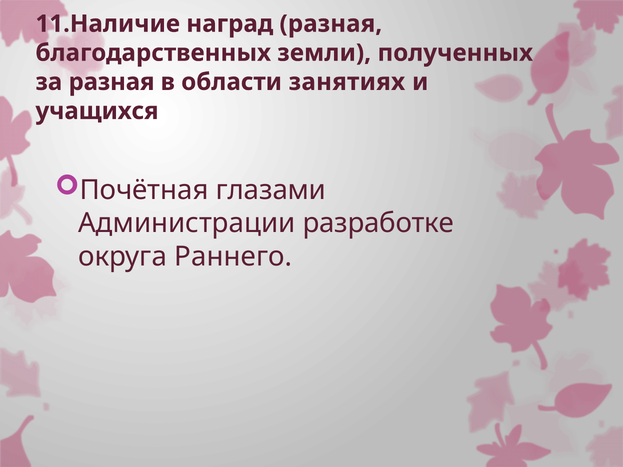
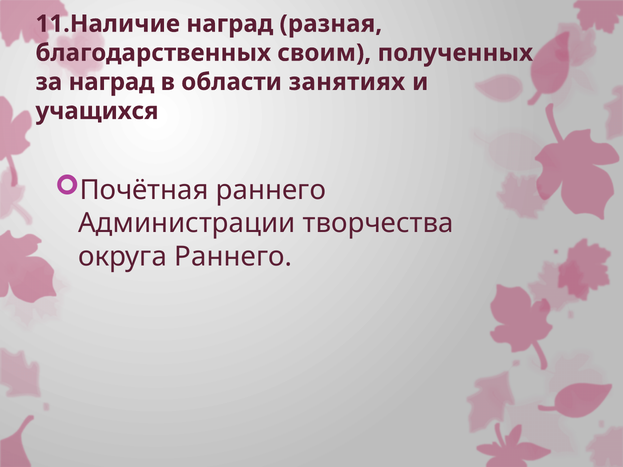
земли: земли -> своим
за разная: разная -> наград
Почётная глазами: глазами -> раннего
разработке: разработке -> творчества
